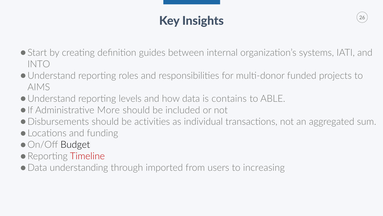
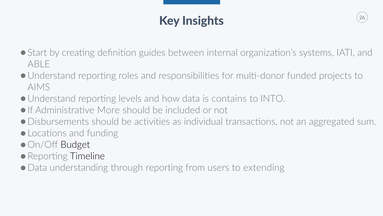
INTO: INTO -> ABLE
ABLE: ABLE -> INTO
Timeline colour: red -> black
through imported: imported -> reporting
increasing: increasing -> extending
